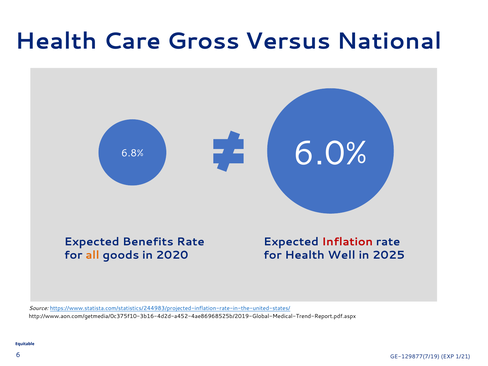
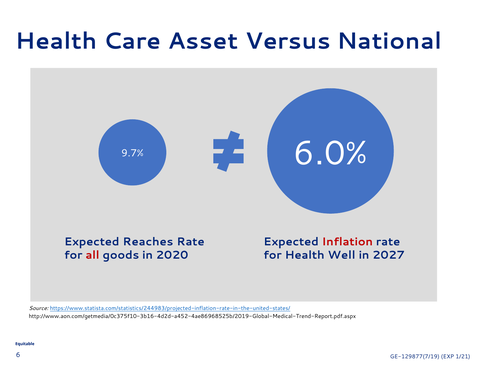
Gross: Gross -> Asset
6.8%: 6.8% -> 9.7%
Benefits: Benefits -> Reaches
all colour: orange -> red
2025: 2025 -> 2027
